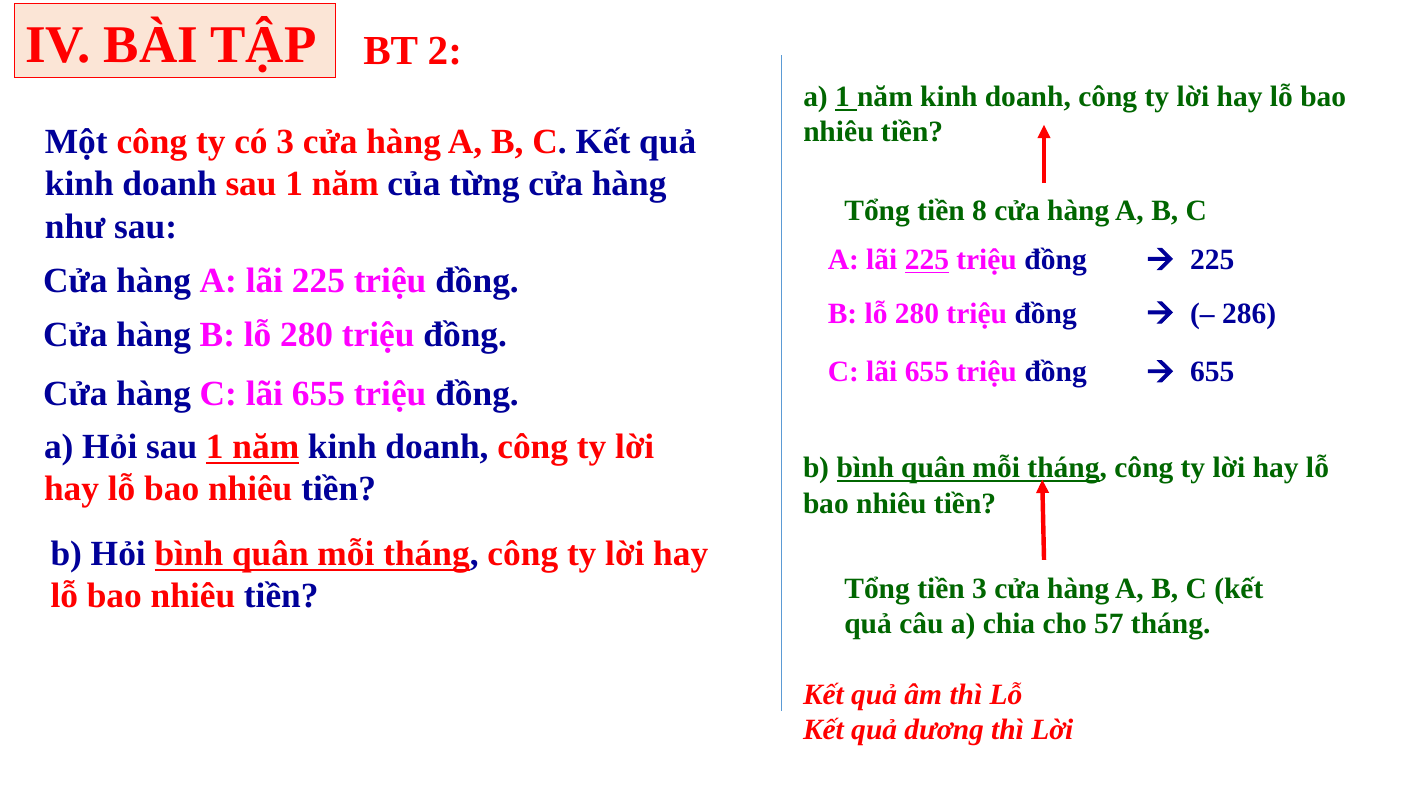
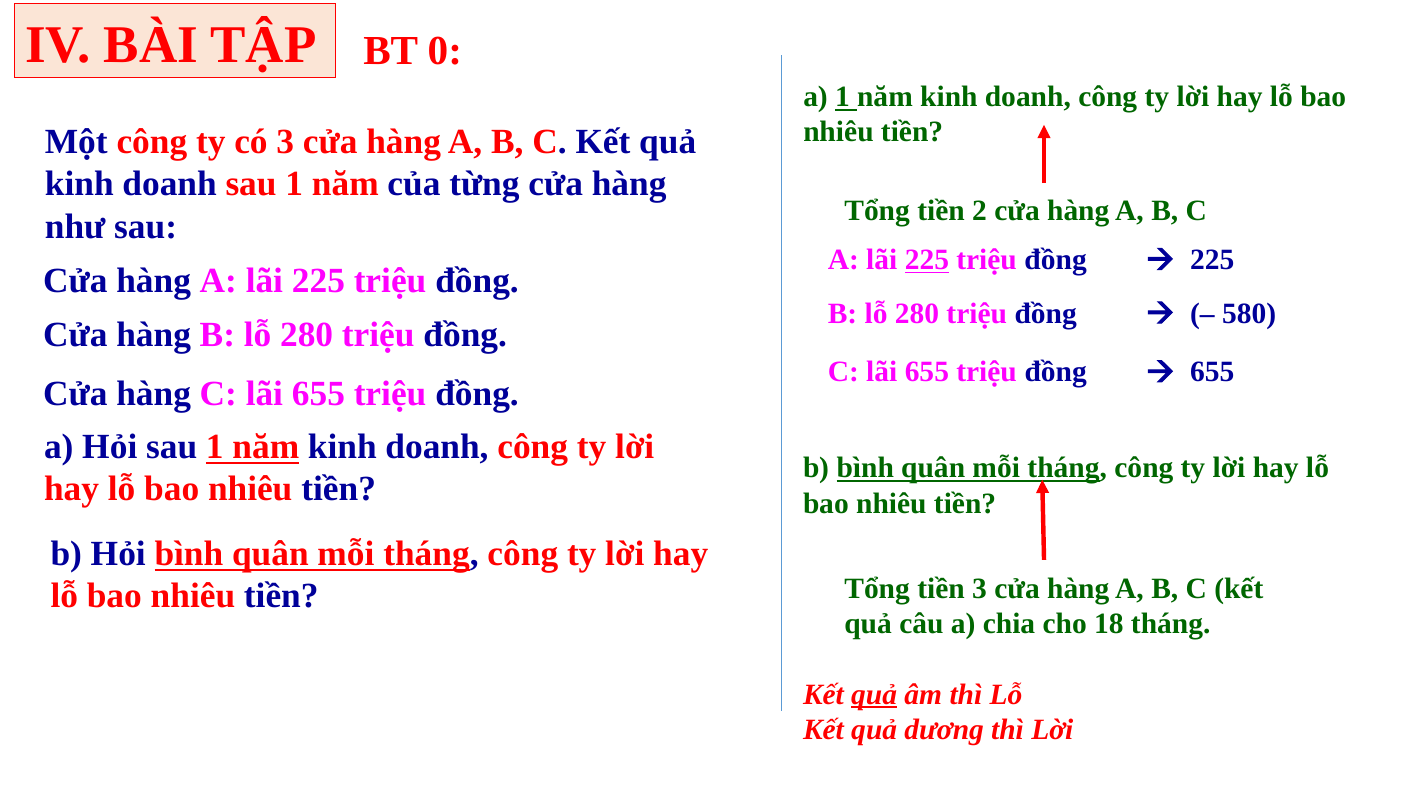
2: 2 -> 0
8: 8 -> 2
286: 286 -> 580
57: 57 -> 18
quả at (874, 695) underline: none -> present
